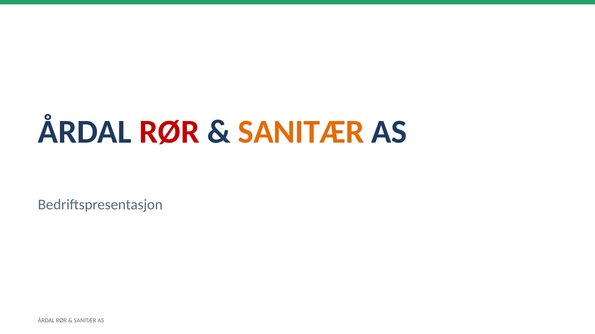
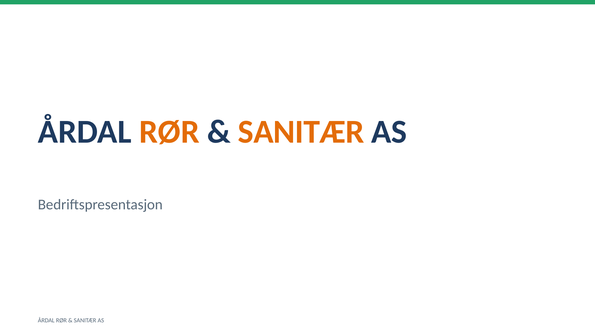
RØR at (169, 132) colour: red -> orange
